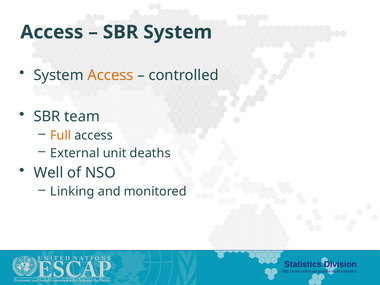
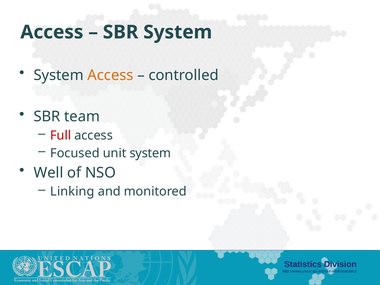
Full colour: orange -> red
External: External -> Focused
unit deaths: deaths -> system
